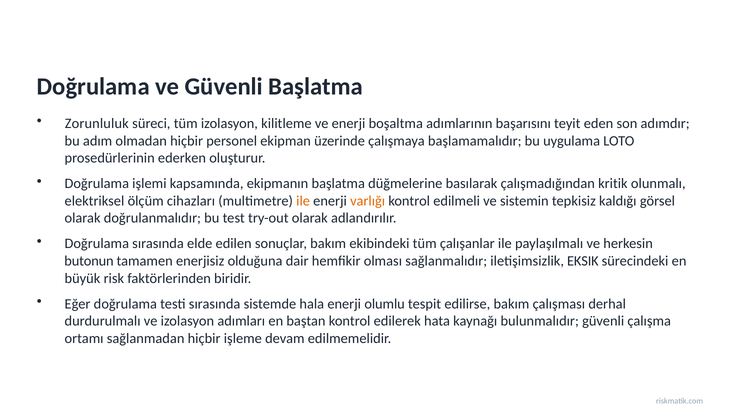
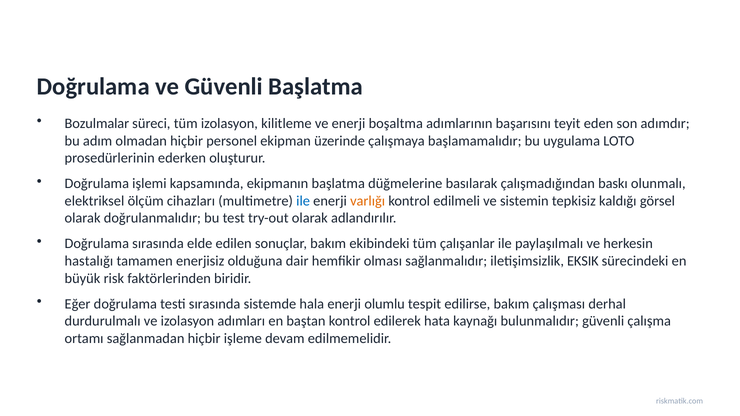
Zorunluluk: Zorunluluk -> Bozulmalar
kritik: kritik -> baskı
ile at (303, 201) colour: orange -> blue
butonun: butonun -> hastalığı
